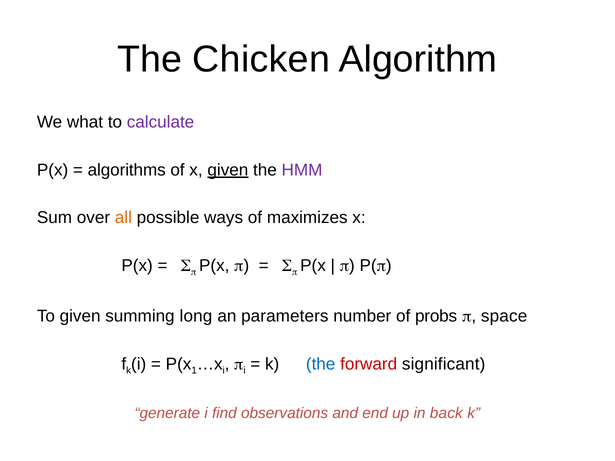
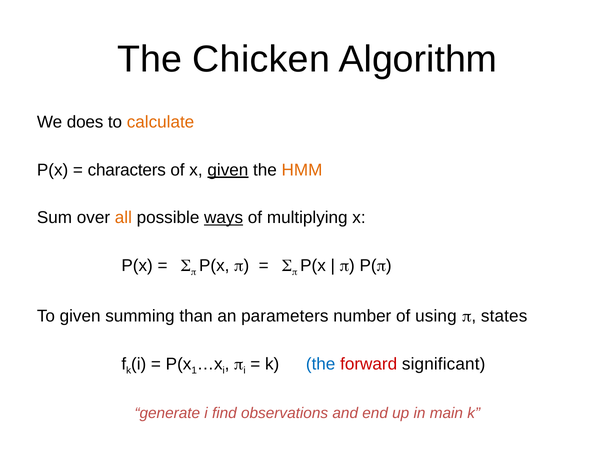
what: what -> does
calculate colour: purple -> orange
algorithms: algorithms -> characters
HMM colour: purple -> orange
ways underline: none -> present
maximizes: maximizes -> multiplying
long: long -> than
probs: probs -> using
space: space -> states
back: back -> main
